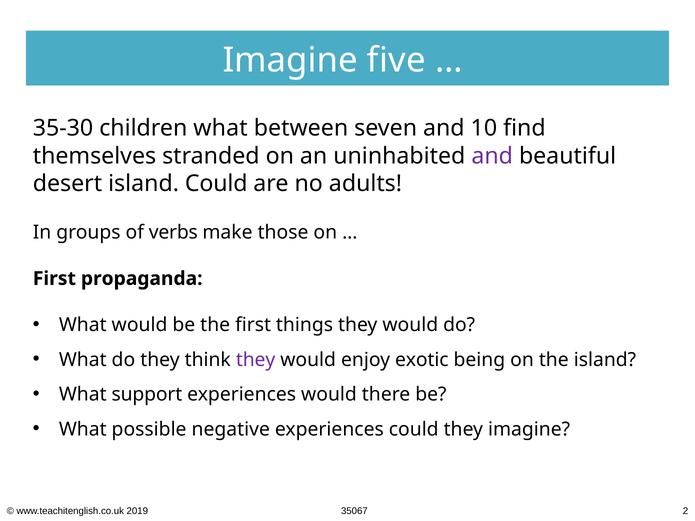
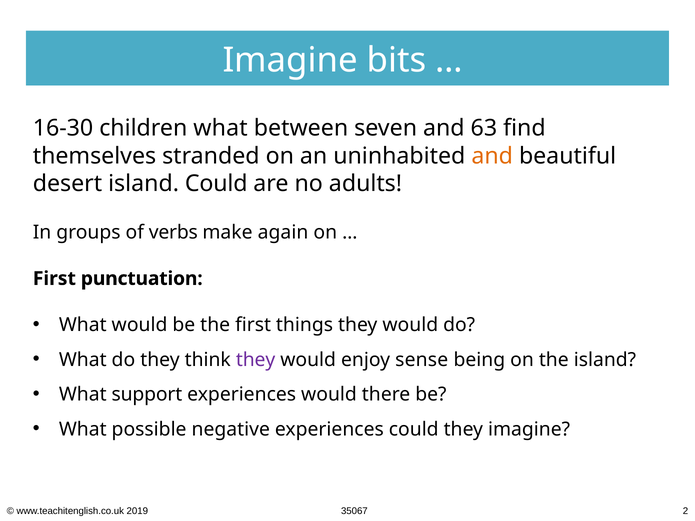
five: five -> bits
35-30: 35-30 -> 16-30
10: 10 -> 63
and at (492, 156) colour: purple -> orange
those: those -> again
propaganda: propaganda -> punctuation
exotic: exotic -> sense
